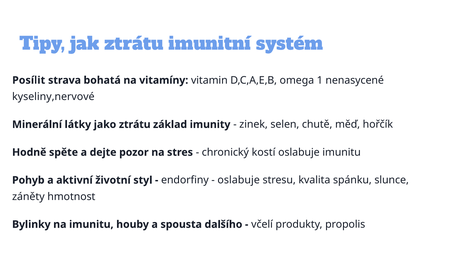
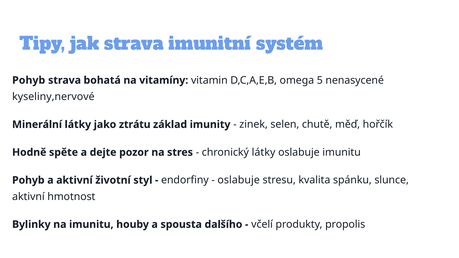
jak ztrátu: ztrátu -> strava
Posílit at (29, 80): Posílit -> Pohyb
1: 1 -> 5
chronický kostí: kostí -> látky
záněty at (28, 197): záněty -> aktivní
